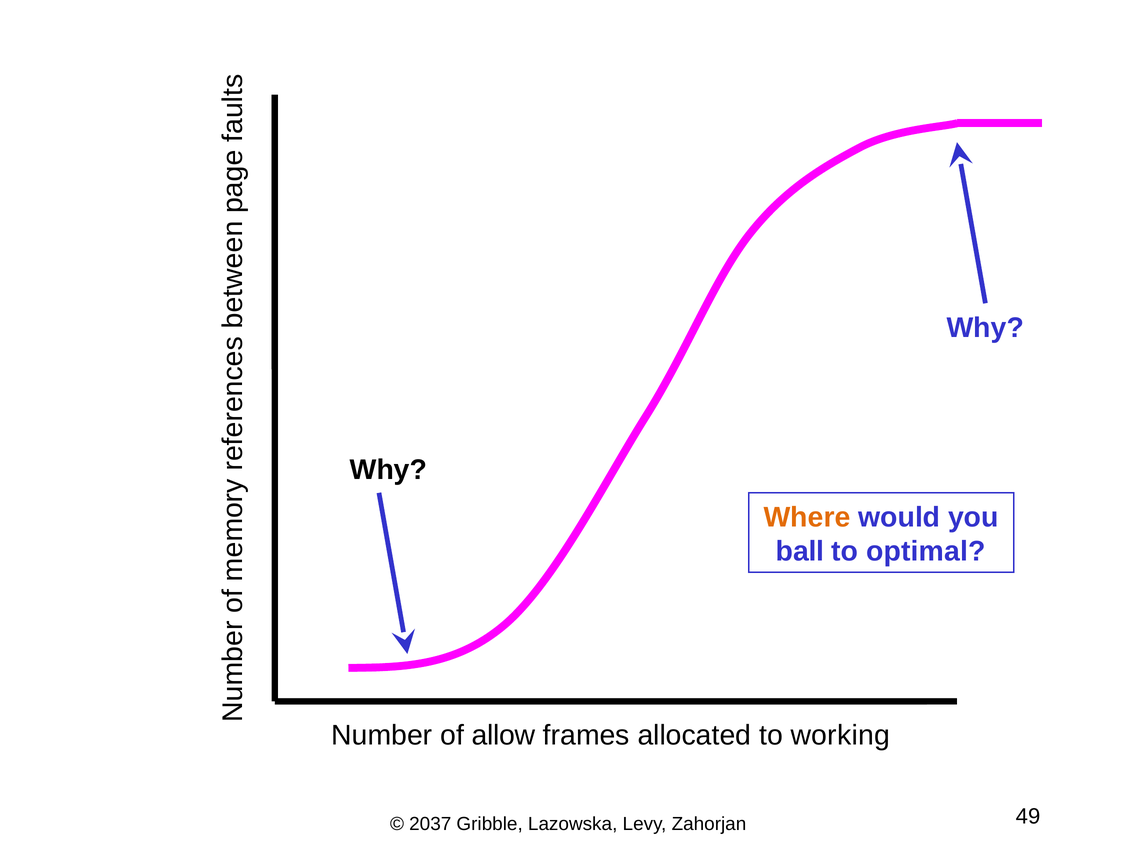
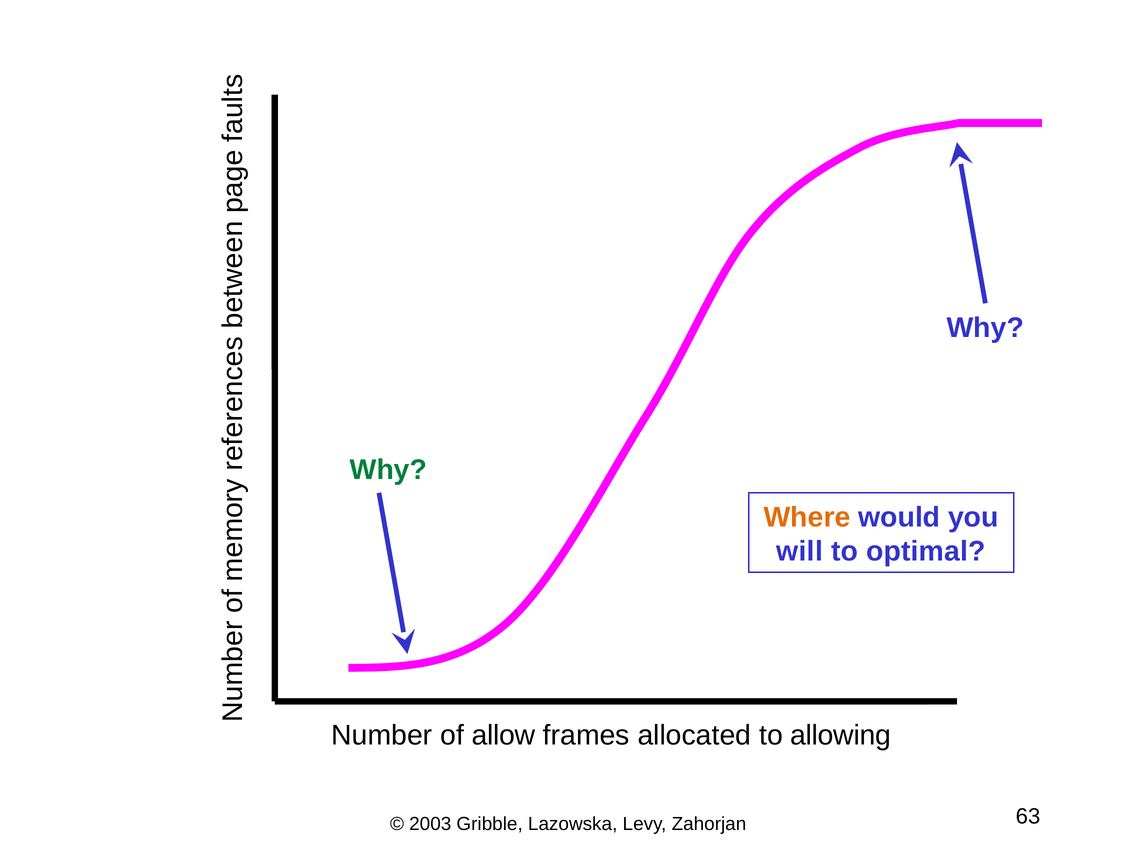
Why at (388, 470) colour: black -> green
ball: ball -> will
working: working -> allowing
2037: 2037 -> 2003
49: 49 -> 63
